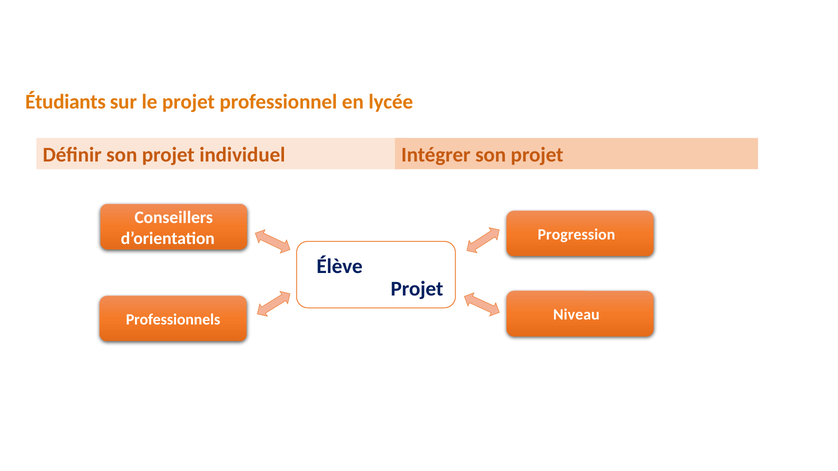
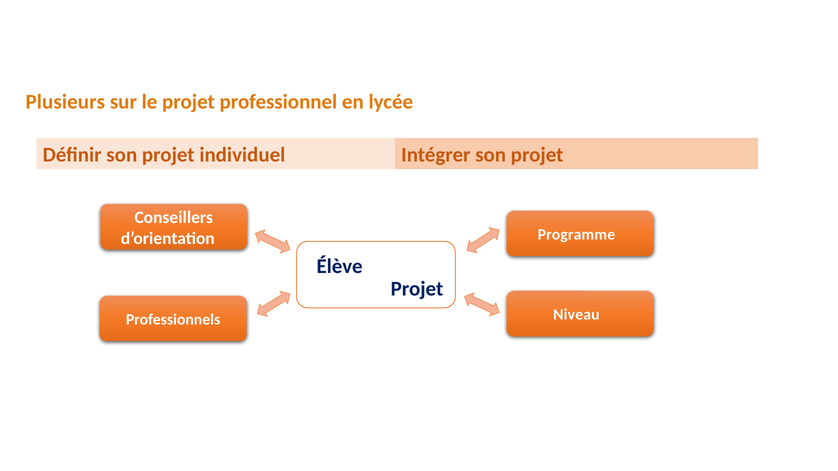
Étudiants: Étudiants -> Plusieurs
Progression: Progression -> Programme
